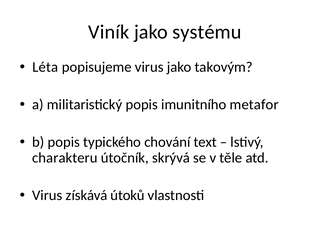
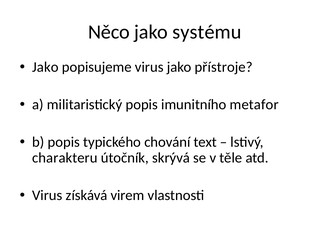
Viník: Viník -> Něco
Léta at (45, 67): Léta -> Jako
takovým: takovým -> přístroje
útoků: útoků -> virem
